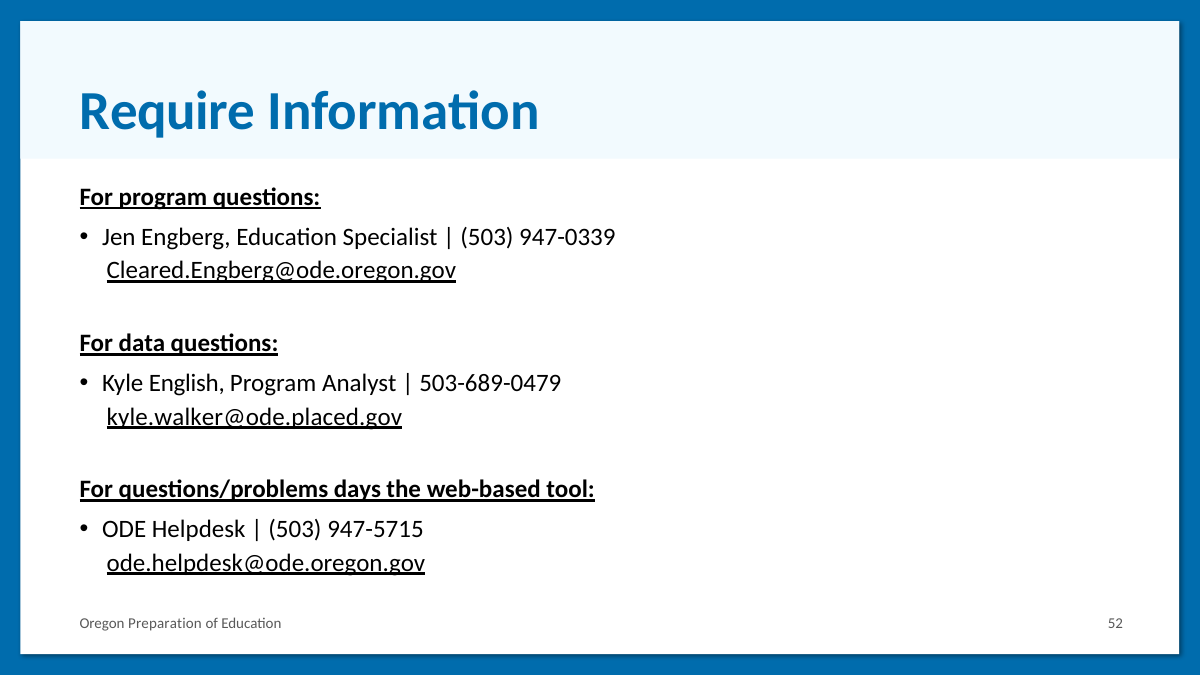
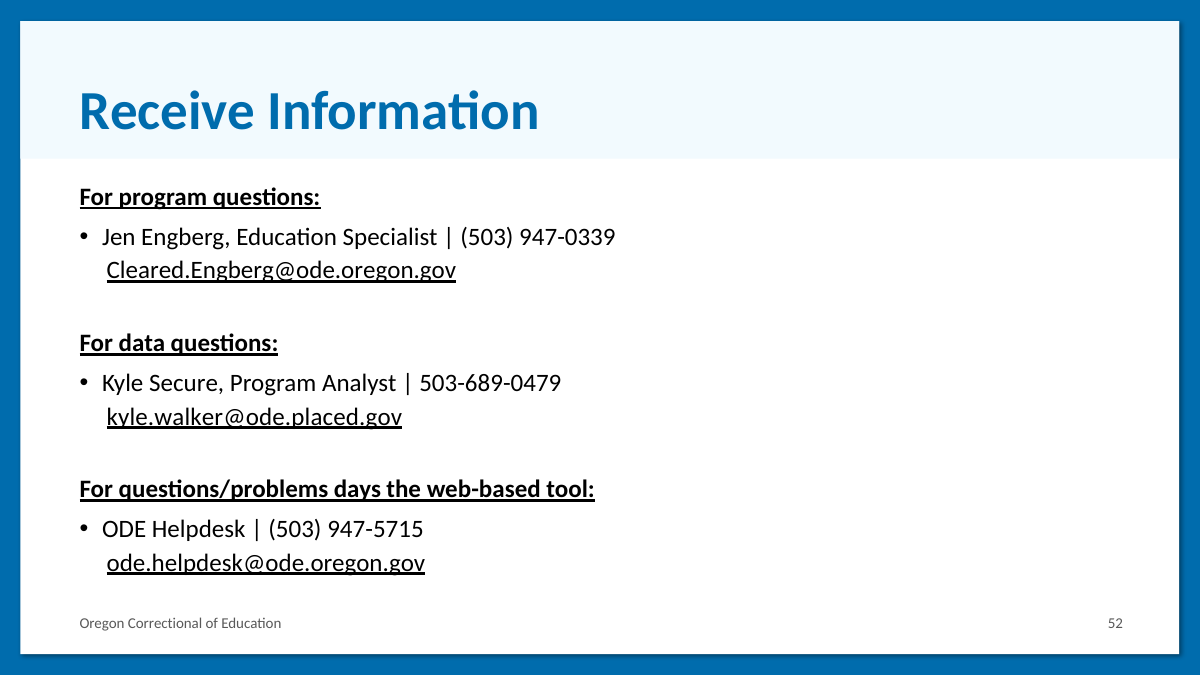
Require: Require -> Receive
English: English -> Secure
Preparation: Preparation -> Correctional
